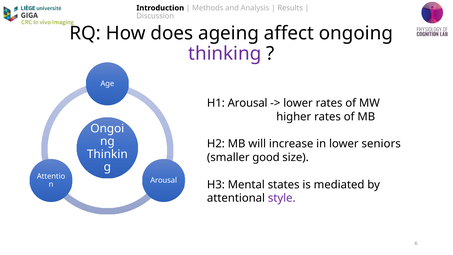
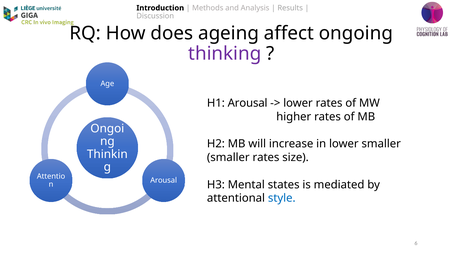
lower seniors: seniors -> smaller
smaller good: good -> rates
style colour: purple -> blue
